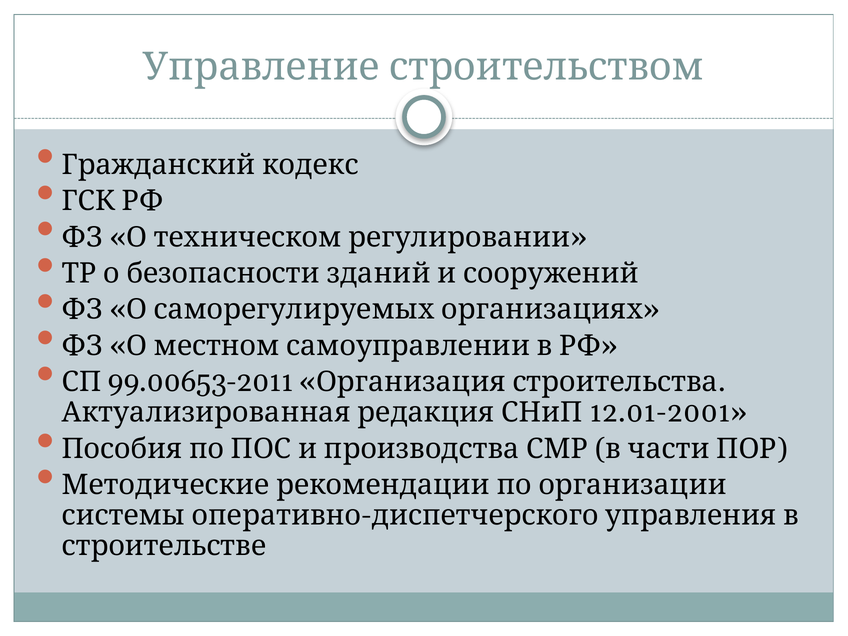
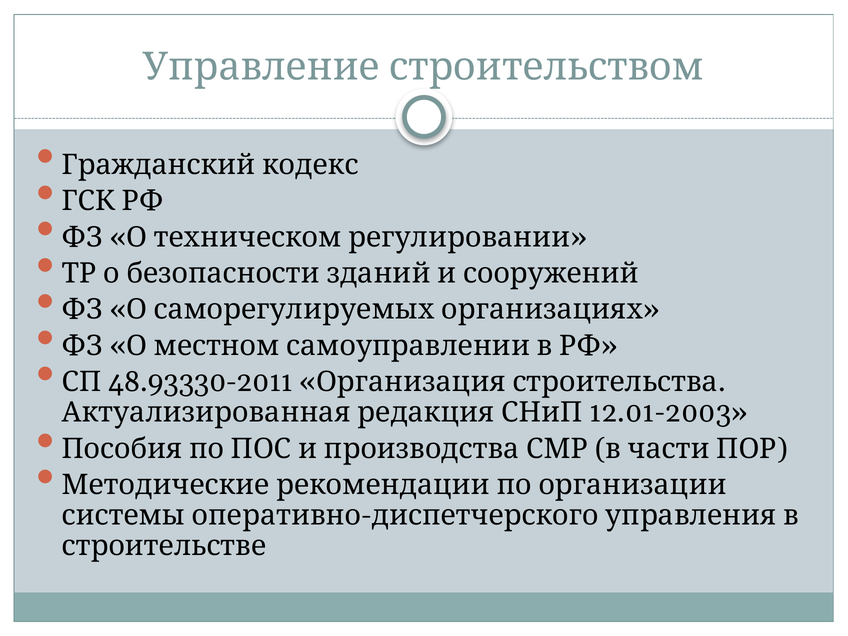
99.00653-2011: 99.00653-2011 -> 48.93330-2011
12.01-2001: 12.01-2001 -> 12.01-2003
